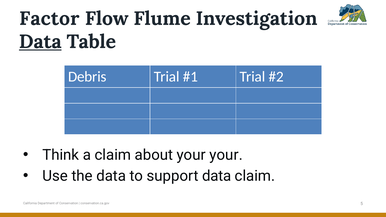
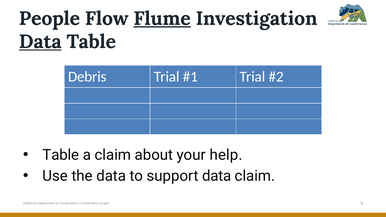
Factor: Factor -> People
Flume underline: none -> present
Think at (61, 155): Think -> Table
your your: your -> help
